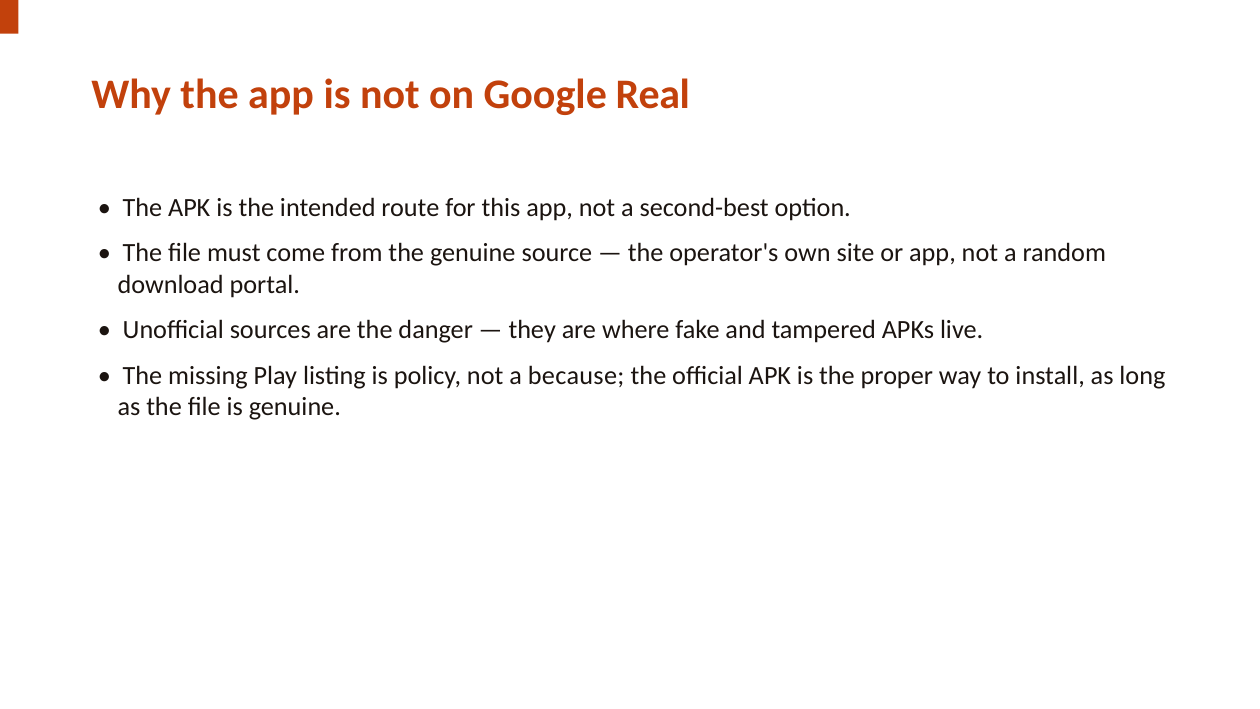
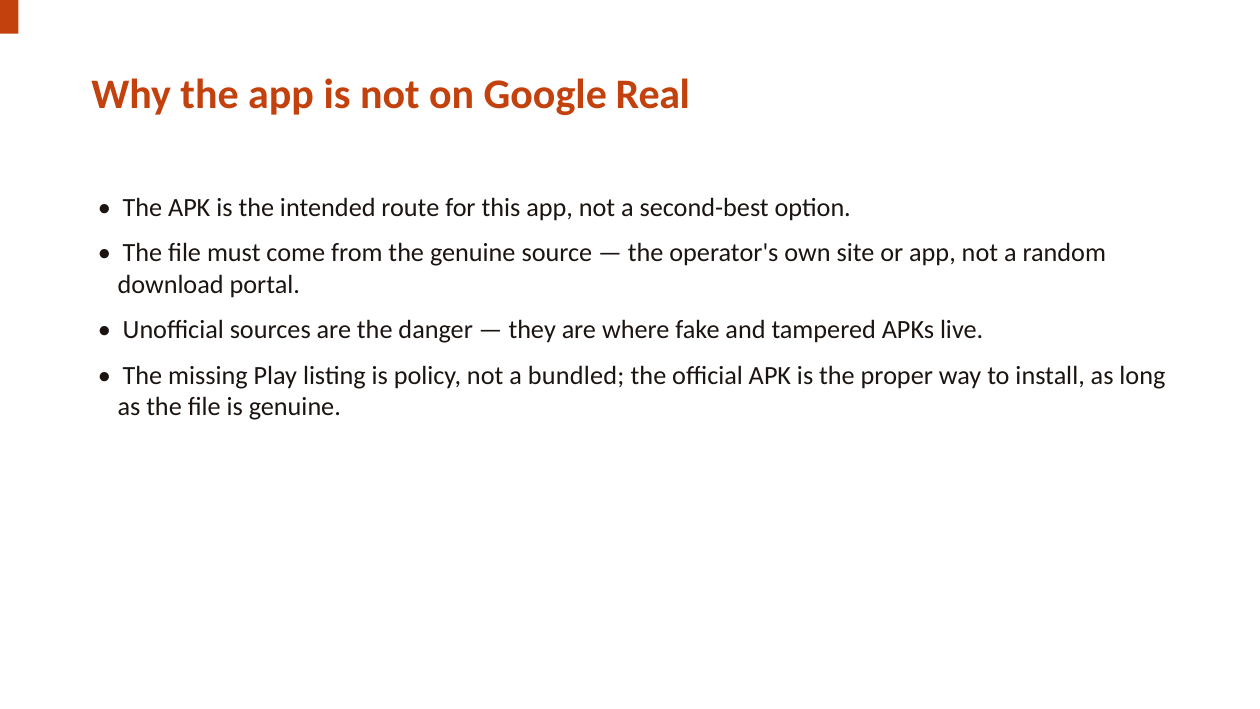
because: because -> bundled
